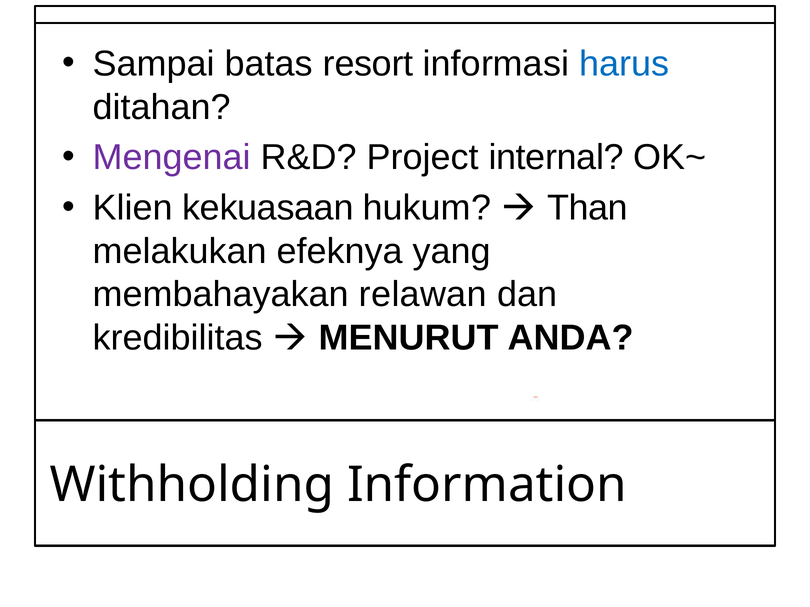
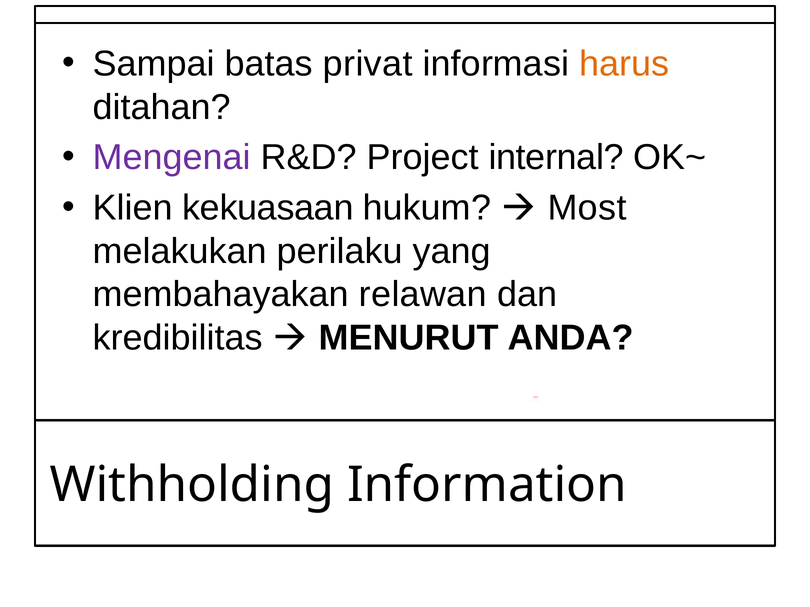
resort: resort -> privat
harus colour: blue -> orange
Than: Than -> Most
efeknya: efeknya -> perilaku
